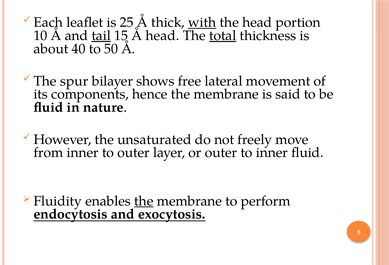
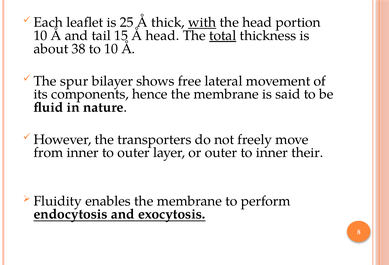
tail underline: present -> none
40: 40 -> 38
to 50: 50 -> 10
unsaturated: unsaturated -> transporters
inner fluid: fluid -> their
the at (144, 201) underline: present -> none
